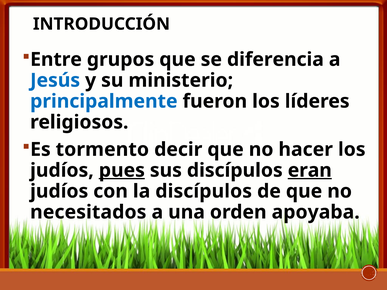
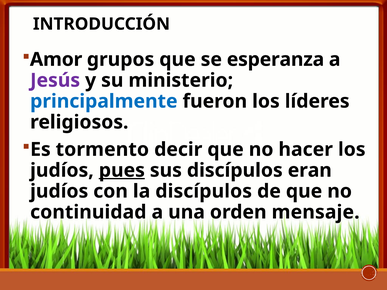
Entre: Entre -> Amor
diferencia: diferencia -> esperanza
Jesús colour: blue -> purple
eran underline: present -> none
necesitados: necesitados -> continuidad
apoyaba: apoyaba -> mensaje
